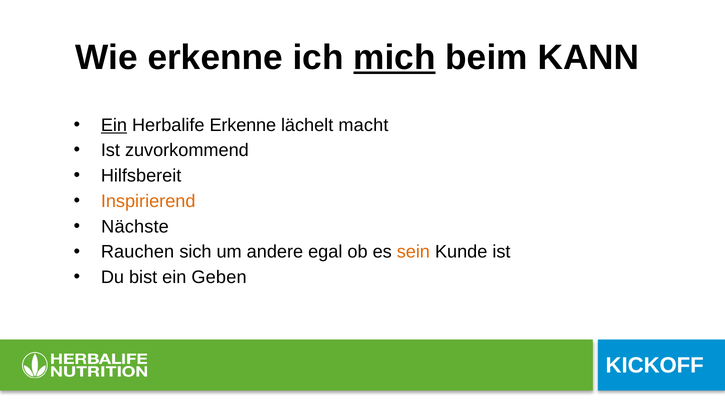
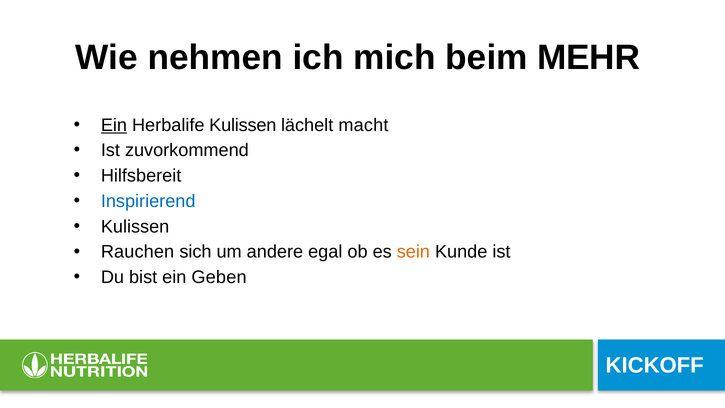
Wie erkenne: erkenne -> nehmen
mich underline: present -> none
KANN: KANN -> MEHR
Herbalife Erkenne: Erkenne -> Kulissen
Inspirierend colour: orange -> blue
Nächste at (135, 227): Nächste -> Kulissen
